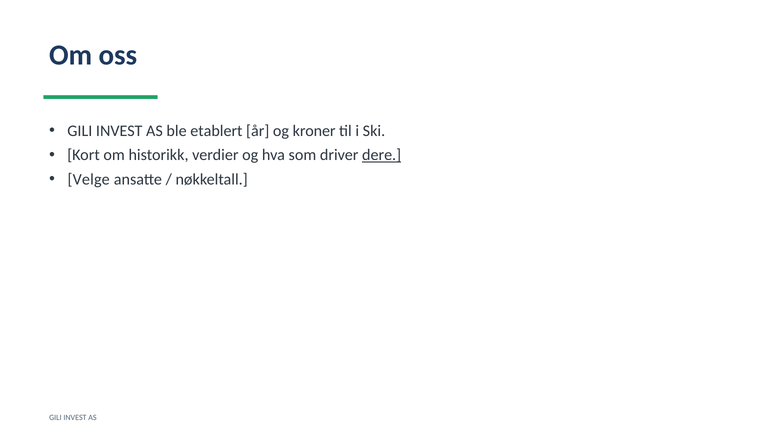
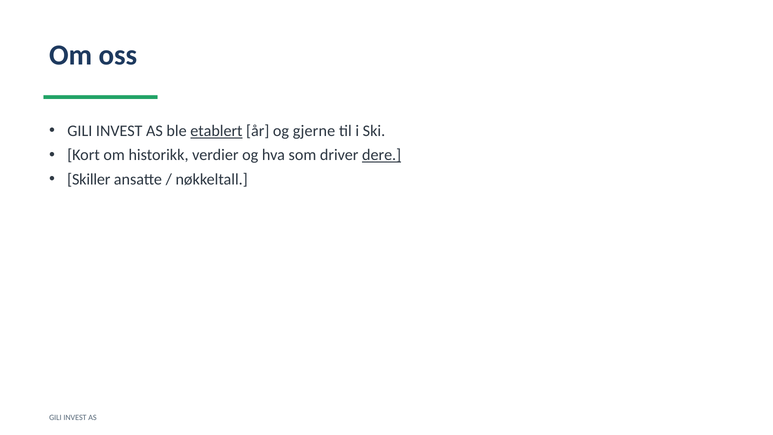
etablert underline: none -> present
kroner: kroner -> gjerne
Velge: Velge -> Skiller
